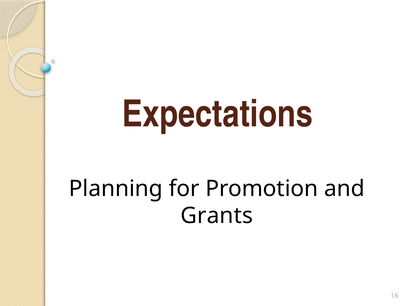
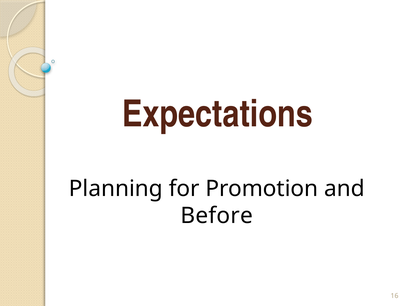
Grants: Grants -> Before
